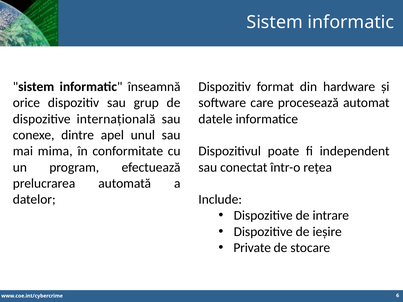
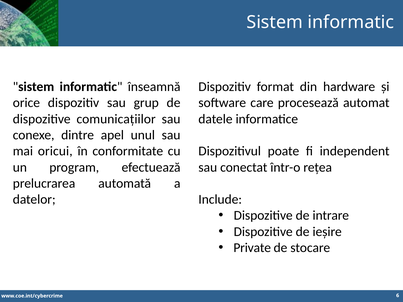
internațională: internațională -> comunicațiilor
mima: mima -> oricui
